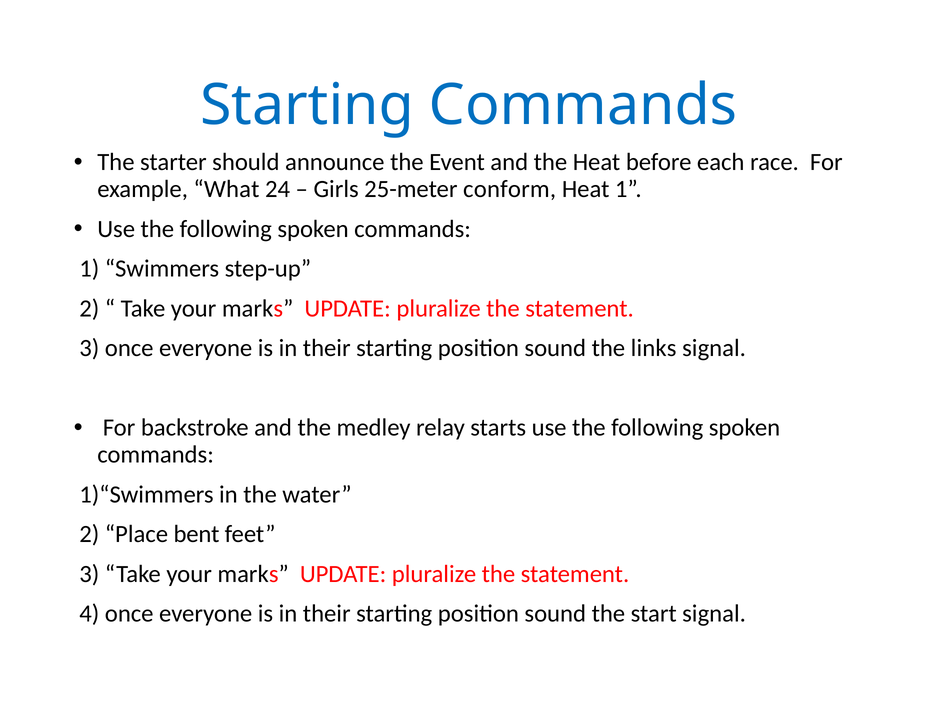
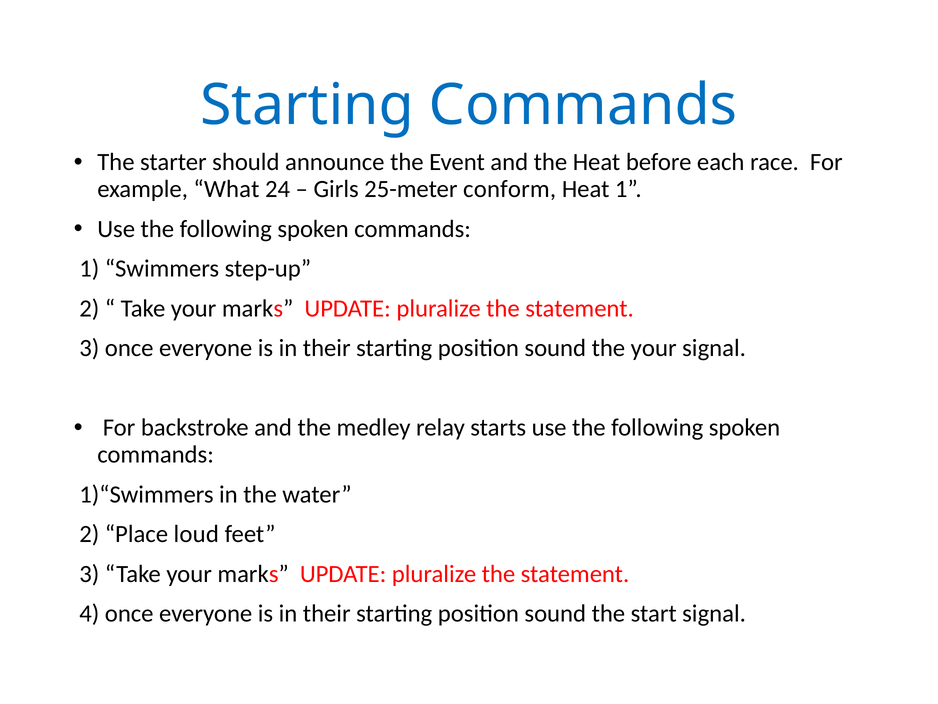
the links: links -> your
bent: bent -> loud
